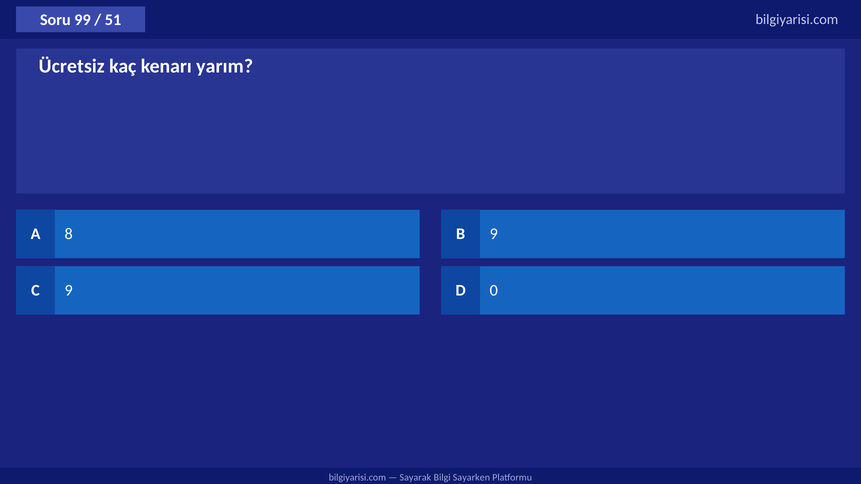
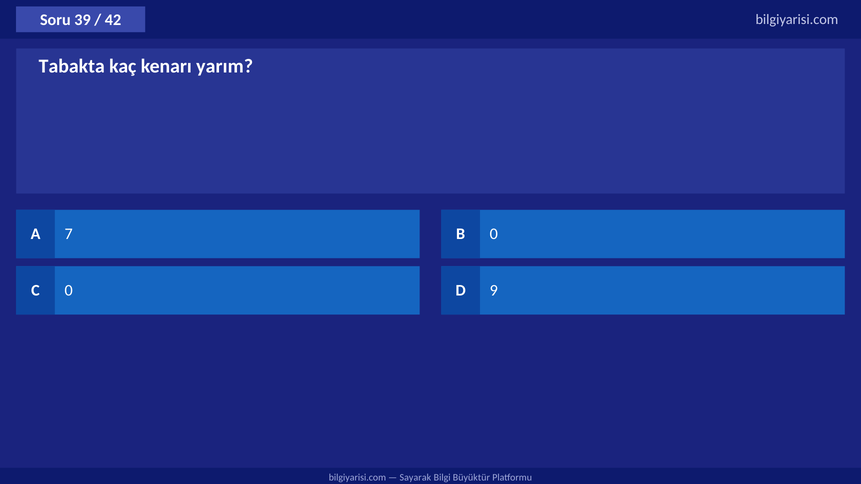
99: 99 -> 39
51: 51 -> 42
Ücretsiz: Ücretsiz -> Tabakta
8: 8 -> 7
B 9: 9 -> 0
C 9: 9 -> 0
0: 0 -> 9
Sayarken: Sayarken -> Büyüktür
